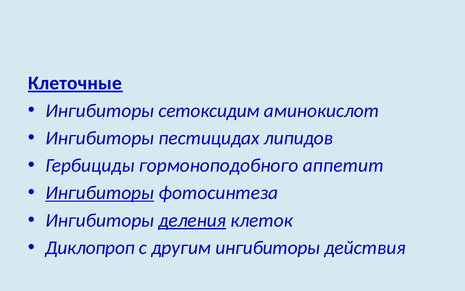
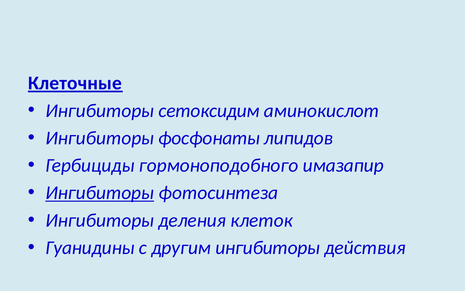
пестицидах: пестицидах -> фосфонаты
аппетит: аппетит -> имазапир
деления underline: present -> none
Диклопроп: Диклопроп -> Гуанидины
